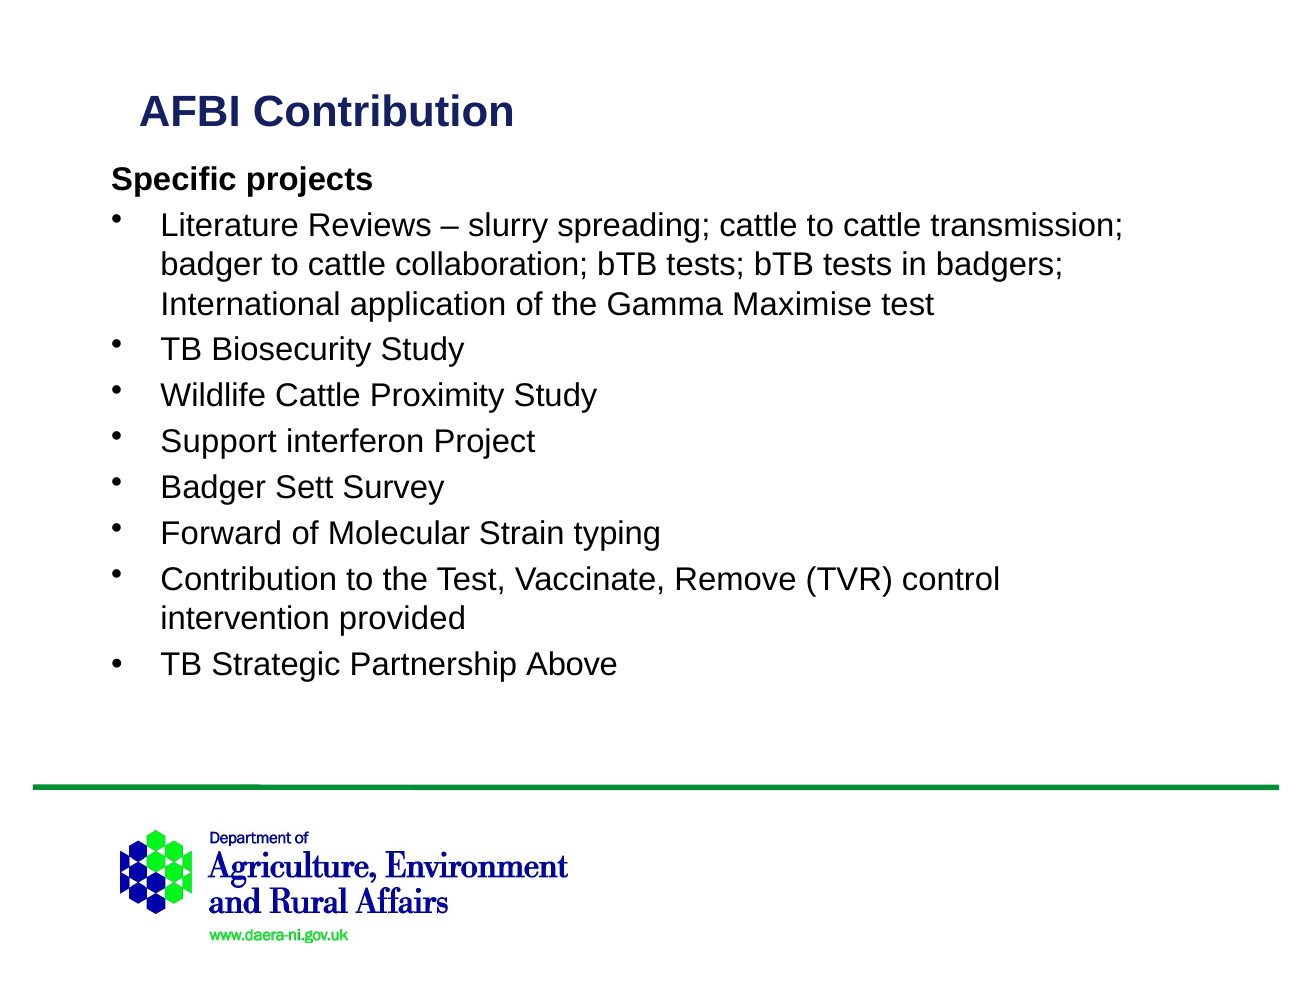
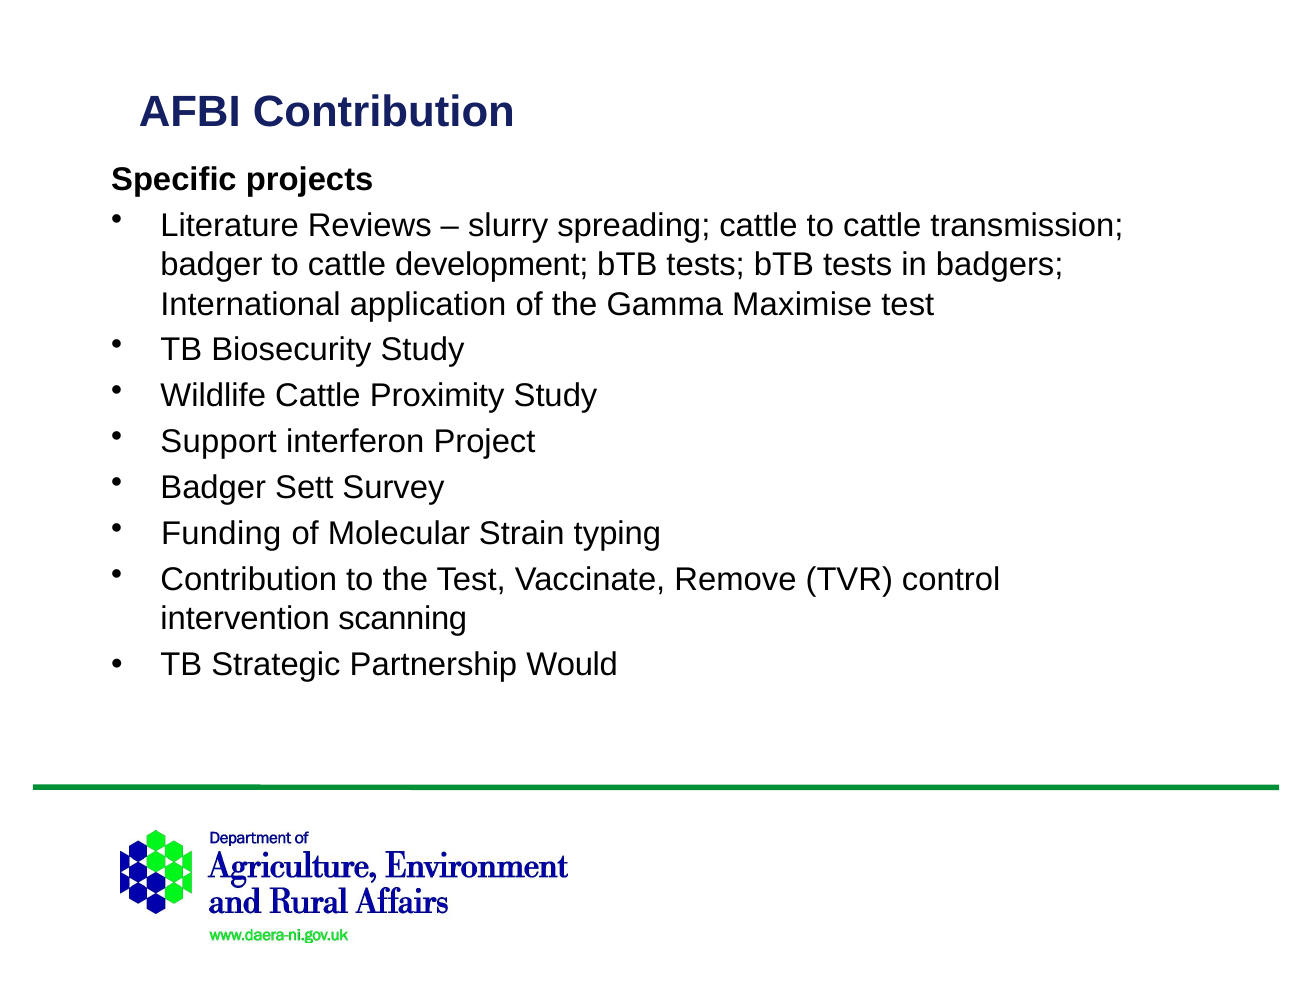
collaboration: collaboration -> development
Forward: Forward -> Funding
provided: provided -> scanning
Above: Above -> Would
